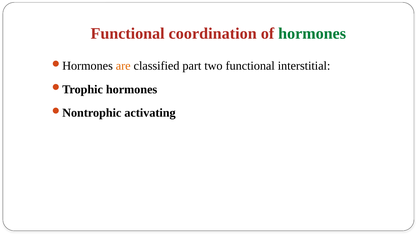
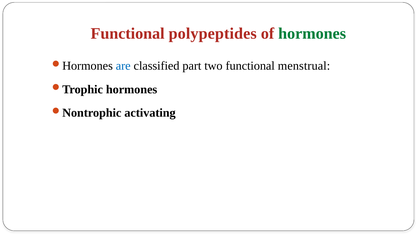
coordination: coordination -> polypeptides
are colour: orange -> blue
interstitial: interstitial -> menstrual
